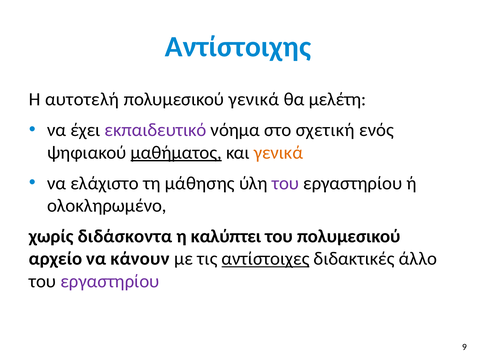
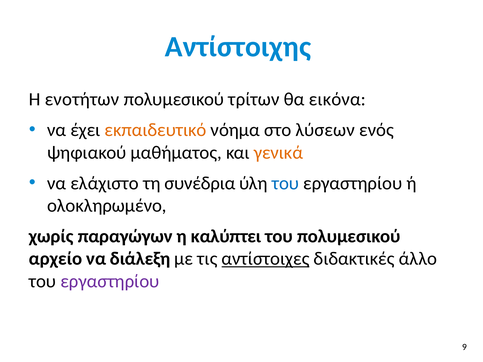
αυτοτελή: αυτοτελή -> ενοτήτων
πολυμεσικού γενικά: γενικά -> τρίτων
μελέτη: μελέτη -> εικόνα
εκπαιδευτικό colour: purple -> orange
σχετική: σχετική -> λύσεων
μαθήματος underline: present -> none
μάθησης: μάθησης -> συνέδρια
του at (285, 183) colour: purple -> blue
διδάσκοντα: διδάσκοντα -> παραγώγων
κάνουν: κάνουν -> διάλεξη
